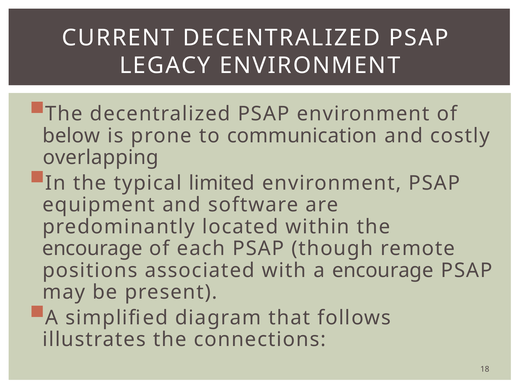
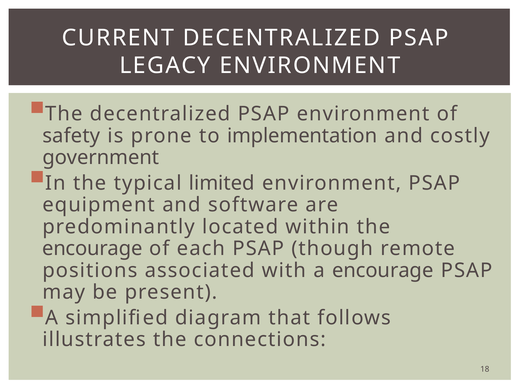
below: below -> safety
communication: communication -> implementation
overlapping: overlapping -> government
